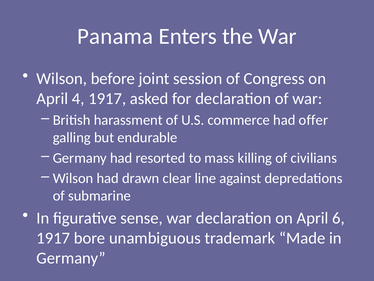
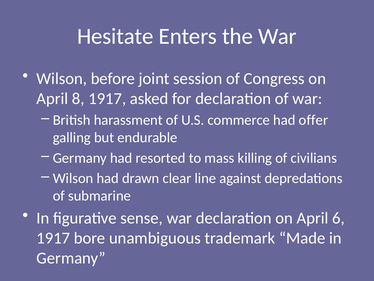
Panama: Panama -> Hesitate
4: 4 -> 8
